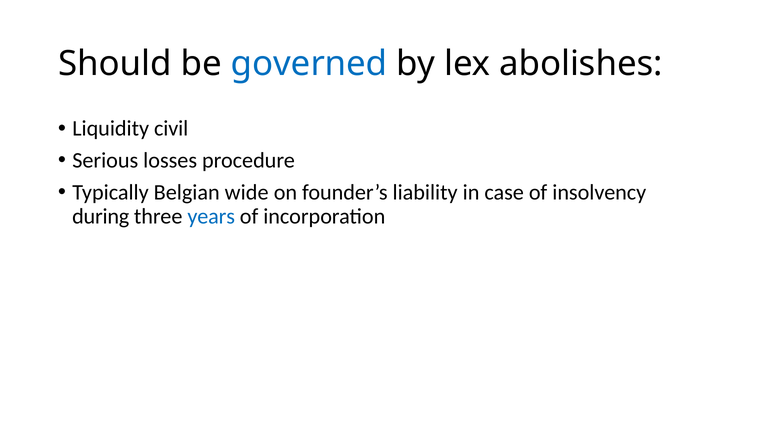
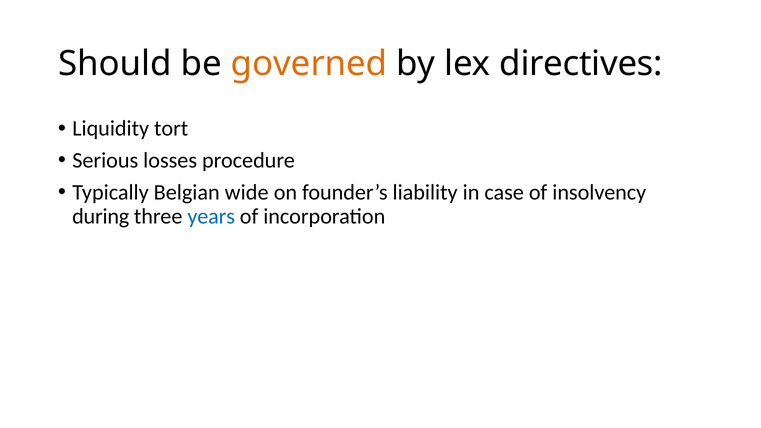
governed colour: blue -> orange
abolishes: abolishes -> directives
civil: civil -> tort
